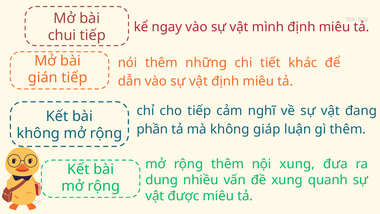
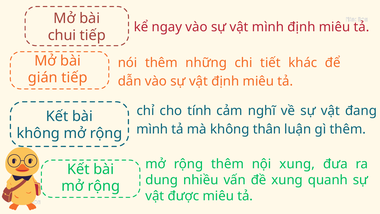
cho tiếp: tiếp -> tính
phần at (152, 129): phần -> mình
giáp: giáp -> thân
